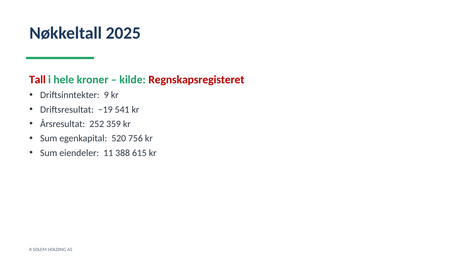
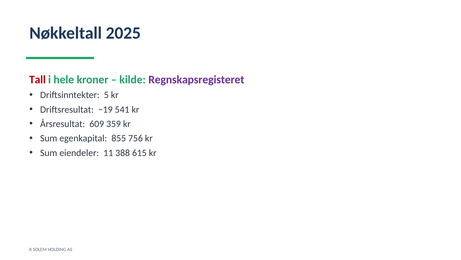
Regnskapsregisteret colour: red -> purple
9: 9 -> 5
252: 252 -> 609
520: 520 -> 855
